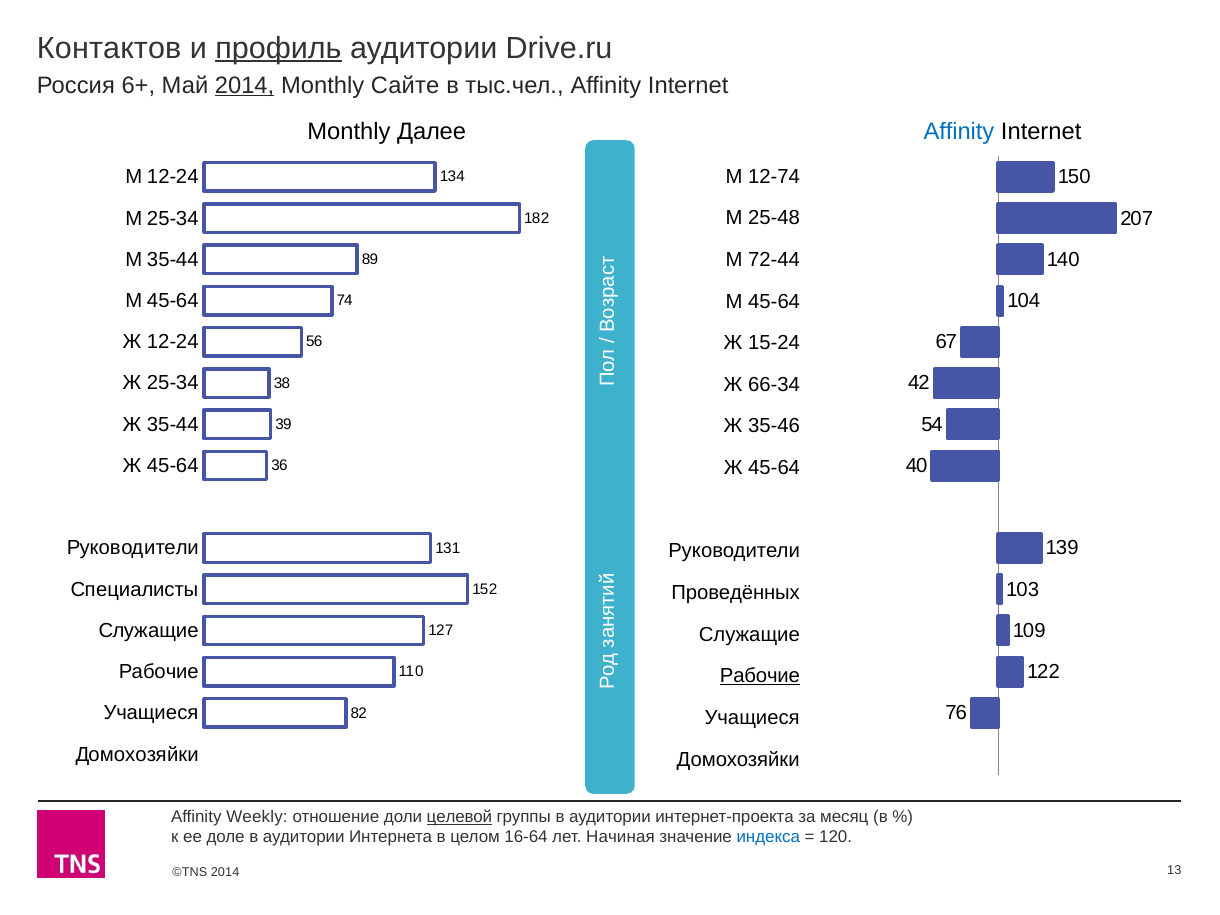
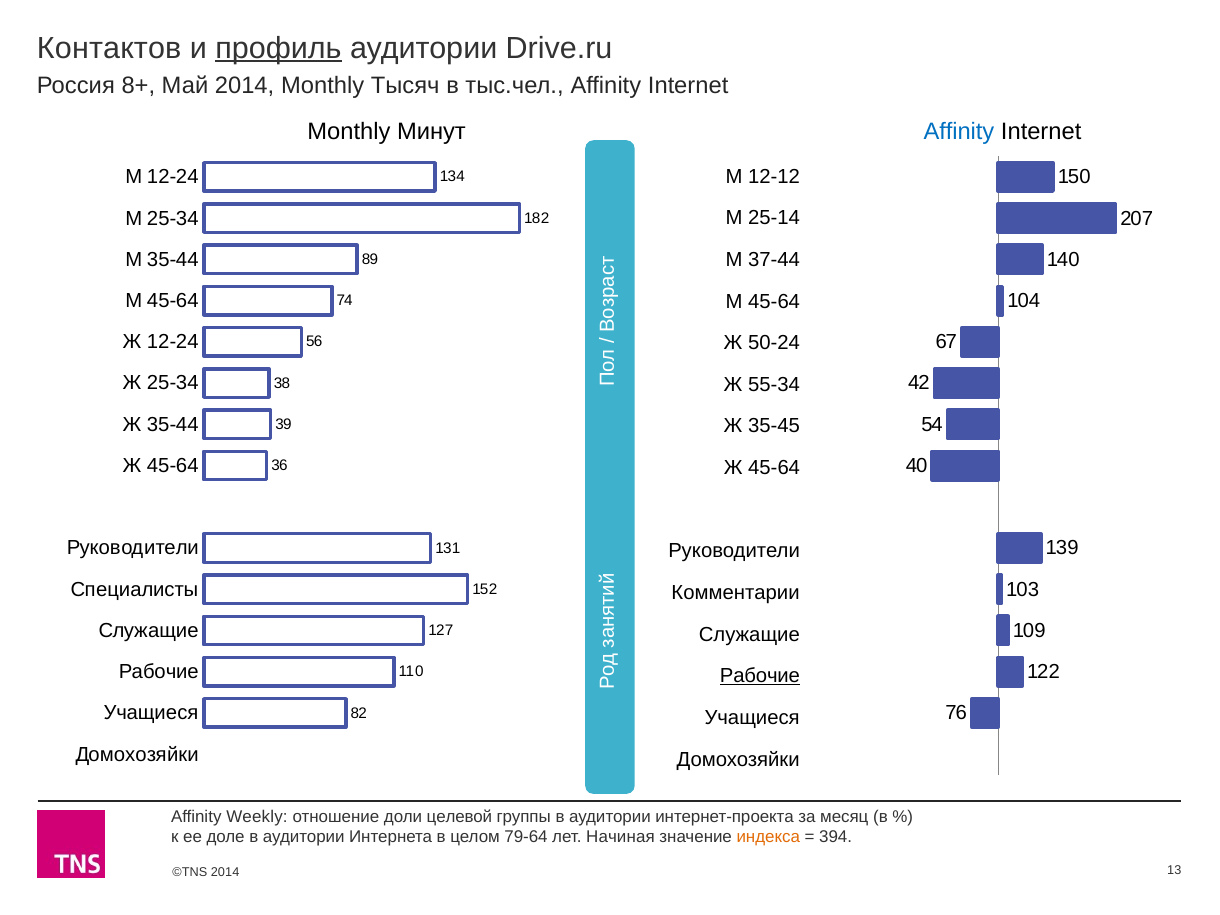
6+: 6+ -> 8+
2014 at (245, 85) underline: present -> none
Сайте: Сайте -> Тысяч
Далее: Далее -> Минут
12-74: 12-74 -> 12-12
25-48: 25-48 -> 25-14
72-44: 72-44 -> 37-44
15-24: 15-24 -> 50-24
66-34: 66-34 -> 55-34
35-46: 35-46 -> 35-45
Проведённых: Проведённых -> Комментарии
целевой underline: present -> none
16-64: 16-64 -> 79-64
индекса colour: blue -> orange
120: 120 -> 394
